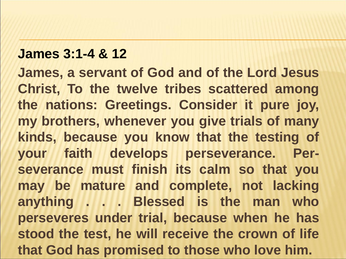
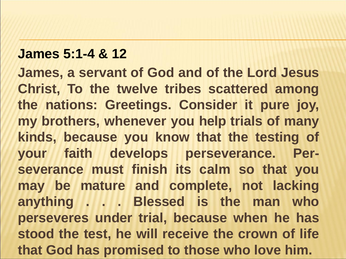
3:1-4: 3:1-4 -> 5:1-4
give: give -> help
